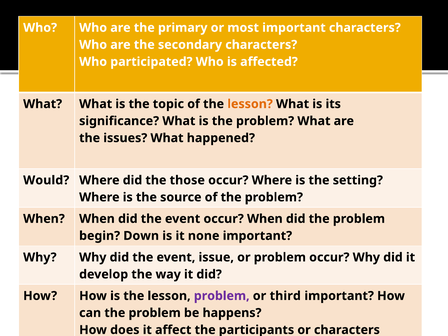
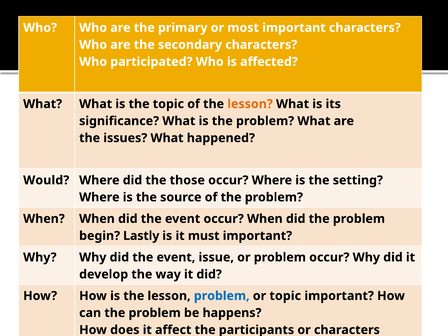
Down: Down -> Lastly
none: none -> must
problem at (222, 296) colour: purple -> blue
or third: third -> topic
